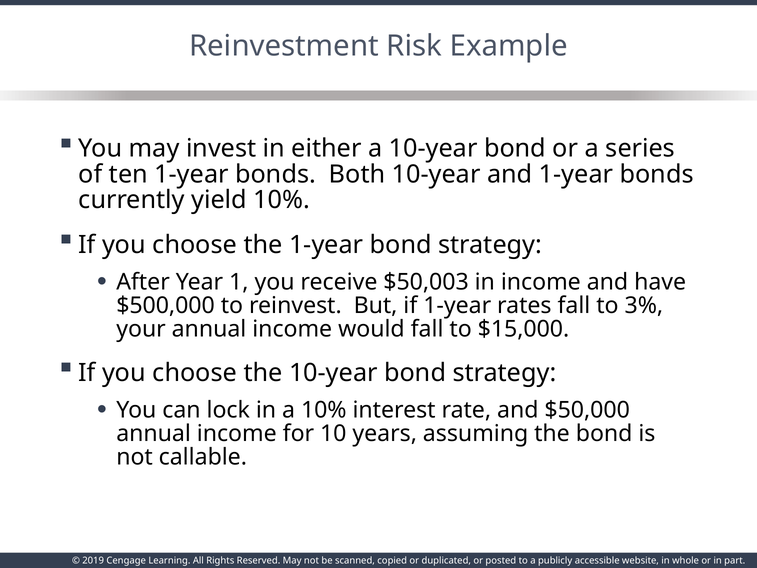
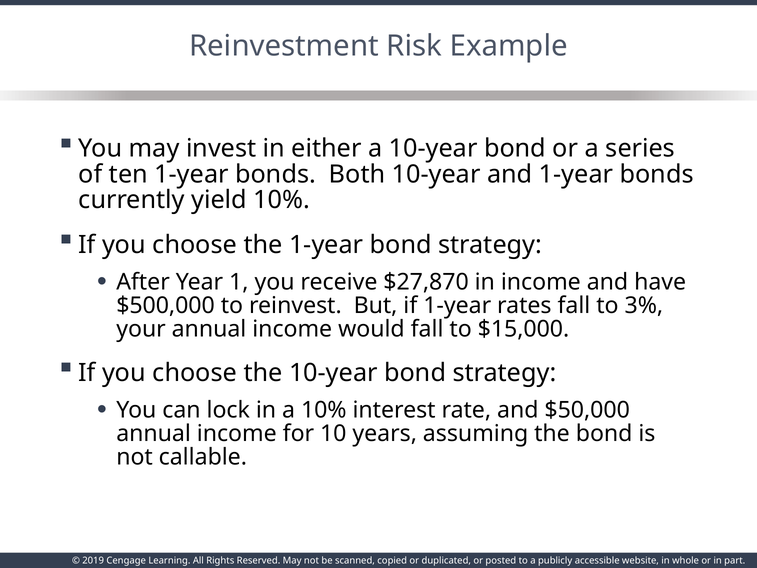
$50,003: $50,003 -> $27,870
